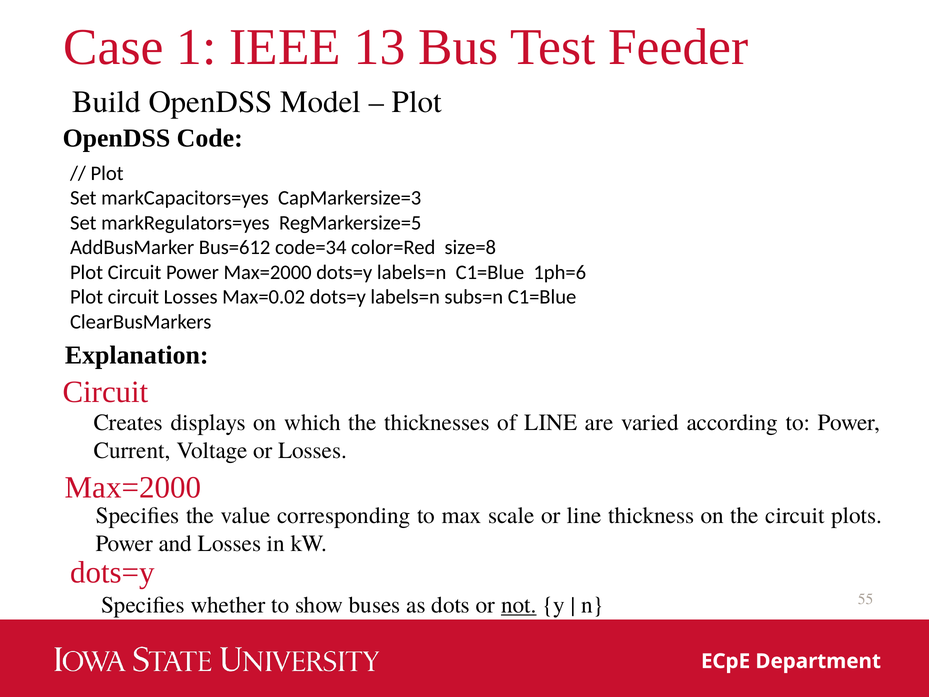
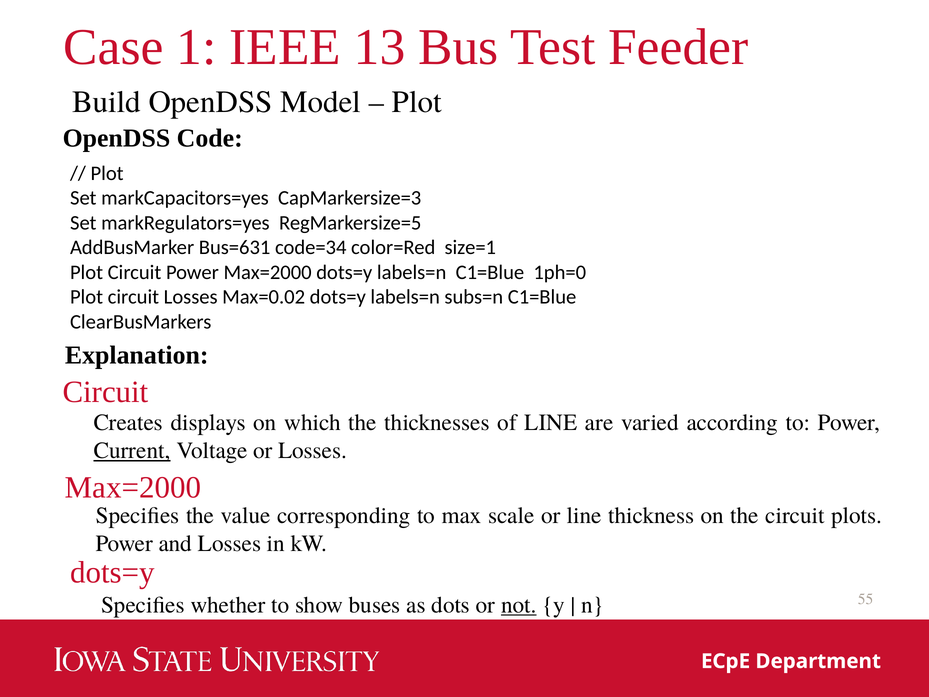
Bus=612: Bus=612 -> Bus=631
size=8: size=8 -> size=1
1ph=6: 1ph=6 -> 1ph=0
Current underline: none -> present
